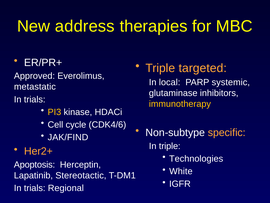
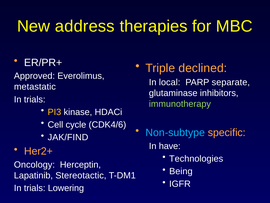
targeted: targeted -> declined
systemic: systemic -> separate
immunotherapy colour: yellow -> light green
Non-subtype colour: white -> light blue
In triple: triple -> have
Apoptosis: Apoptosis -> Oncology
White: White -> Being
Regional: Regional -> Lowering
